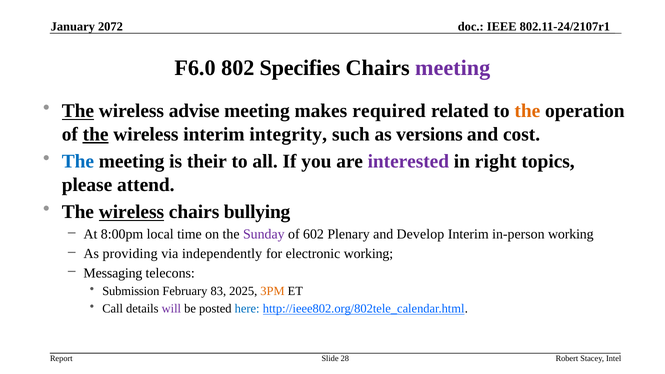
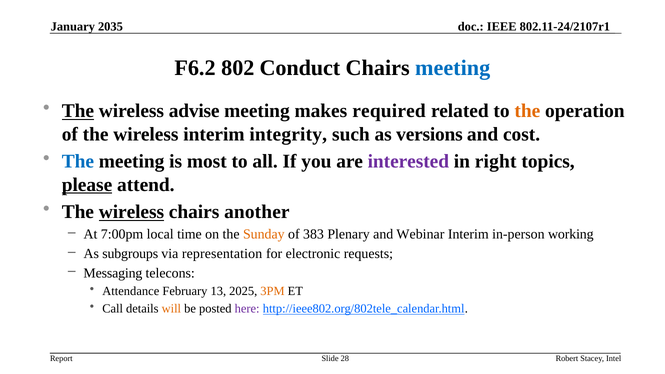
2072: 2072 -> 2035
F6.0: F6.0 -> F6.2
Specifies: Specifies -> Conduct
meeting at (453, 68) colour: purple -> blue
the at (96, 134) underline: present -> none
their: their -> most
please underline: none -> present
bullying: bullying -> another
8:00pm: 8:00pm -> 7:00pm
Sunday colour: purple -> orange
602: 602 -> 383
Develop: Develop -> Webinar
providing: providing -> subgroups
independently: independently -> representation
electronic working: working -> requests
Submission: Submission -> Attendance
83: 83 -> 13
will colour: purple -> orange
here colour: blue -> purple
